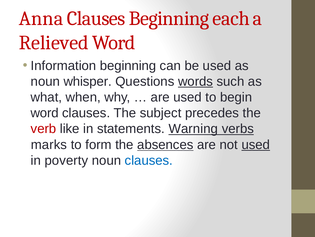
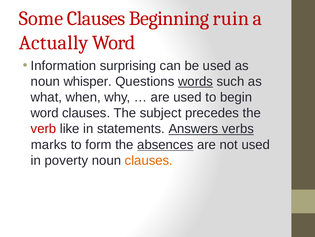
Anna: Anna -> Some
each: each -> ruin
Relieved: Relieved -> Actually
Information beginning: beginning -> surprising
Warning: Warning -> Answers
used at (256, 144) underline: present -> none
clauses at (149, 160) colour: blue -> orange
